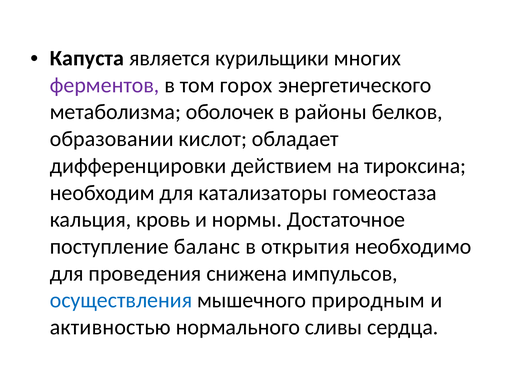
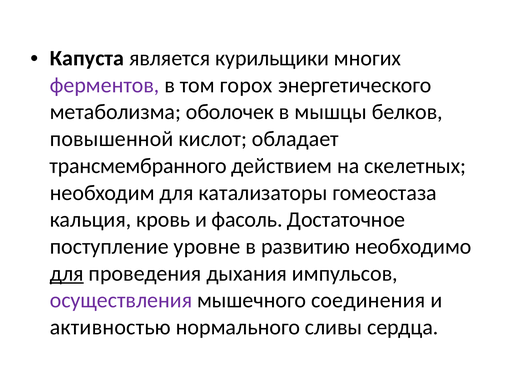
районы: районы -> мышцы
образовании: образовании -> повышенной
дифференцировки: дифференцировки -> трансмембранного
тироксина: тироксина -> скелетных
нормы: нормы -> фасоль
баланс: баланс -> уровне
открытия: открытия -> развитию
для at (67, 273) underline: none -> present
снижена: снижена -> дыхания
осуществления colour: blue -> purple
природным: природным -> соединения
